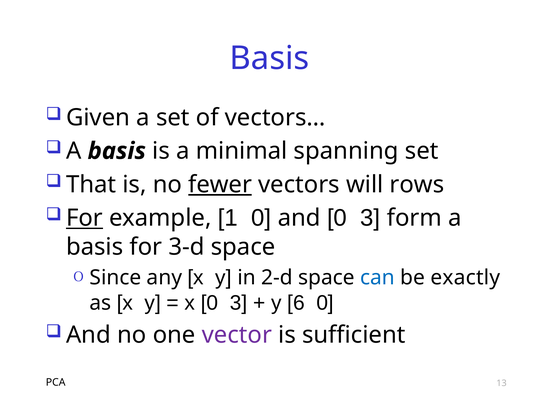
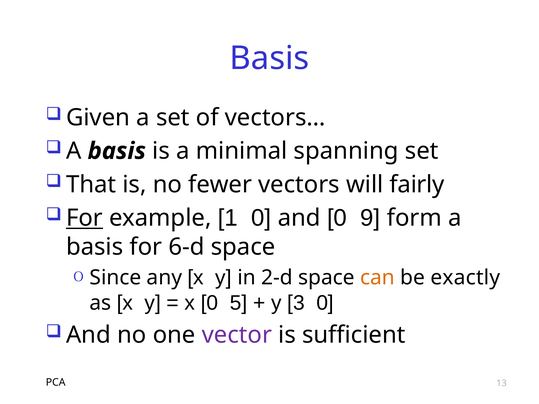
fewer underline: present -> none
rows: rows -> fairly
and 0 3: 3 -> 9
3-d: 3-d -> 6-d
can colour: blue -> orange
x 0 3: 3 -> 5
6: 6 -> 3
